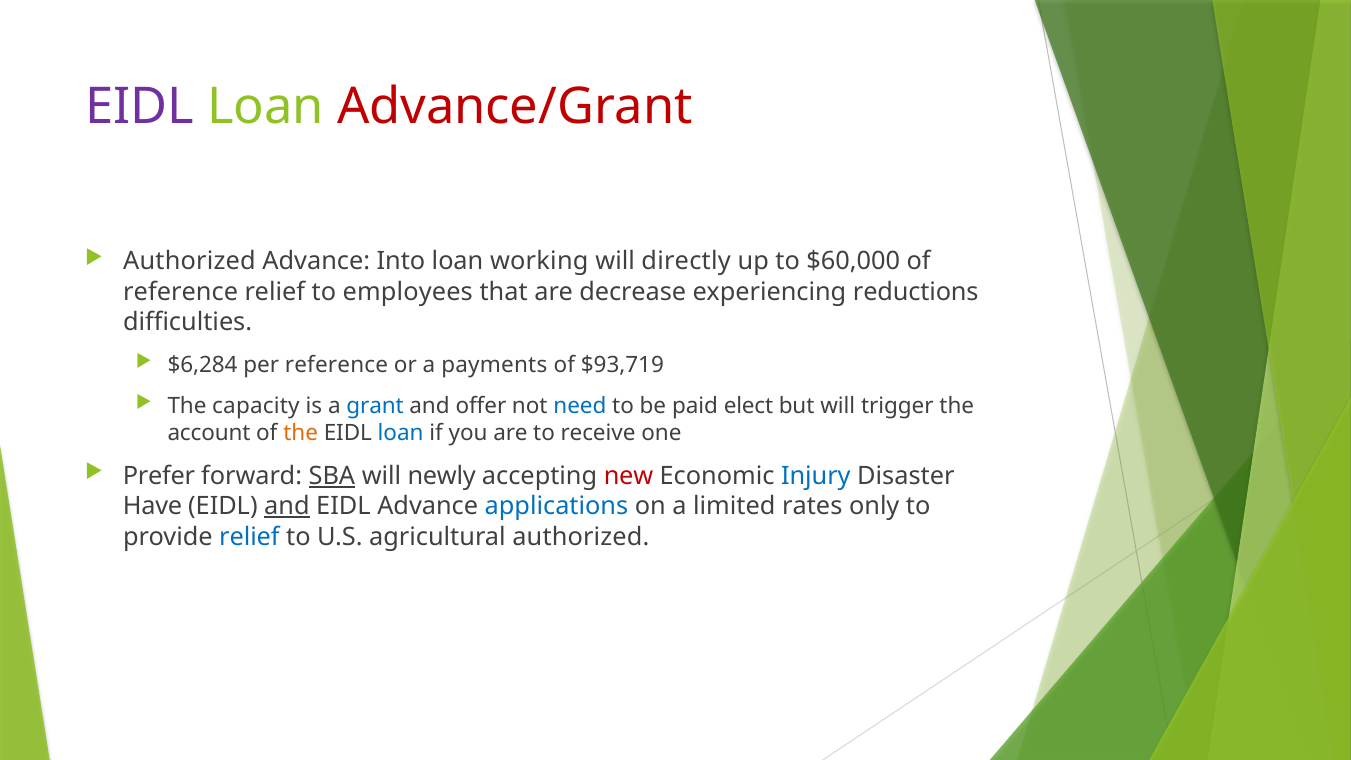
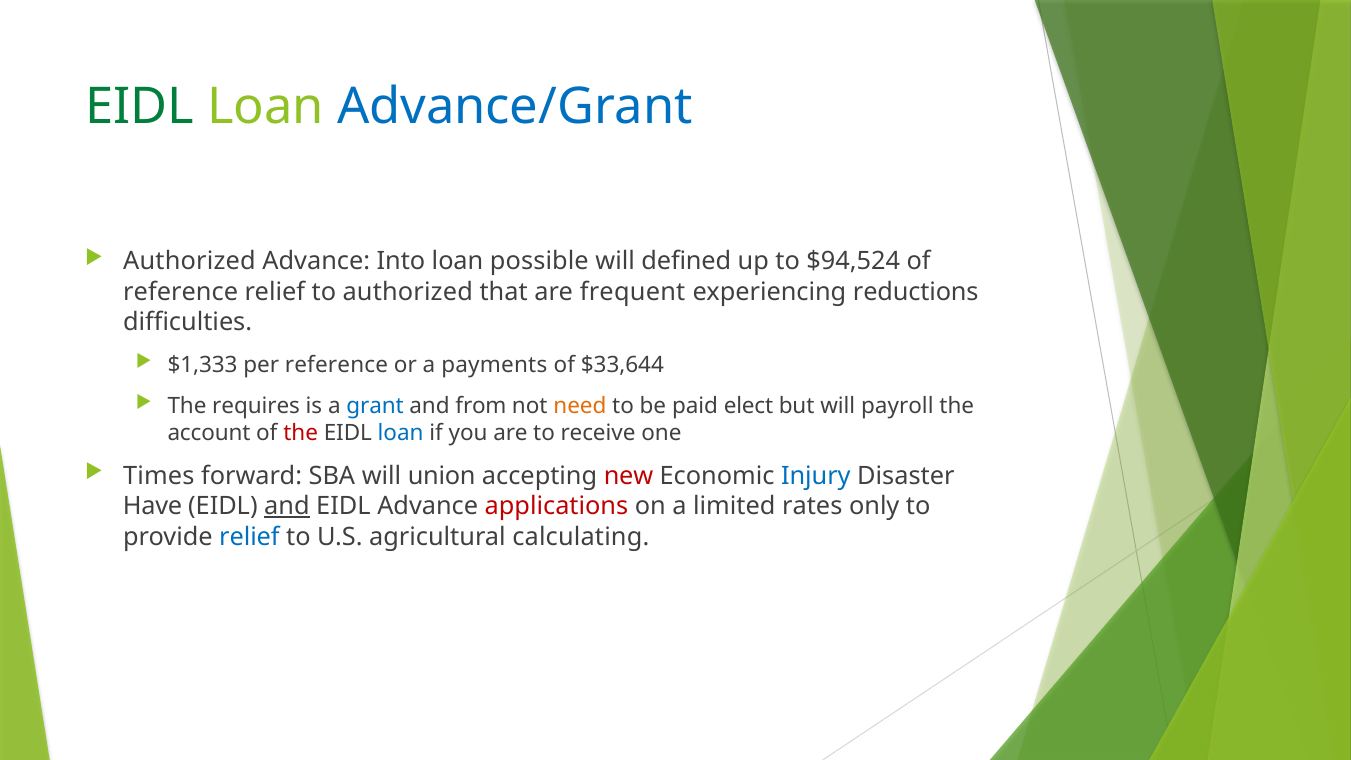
EIDL at (140, 107) colour: purple -> green
Advance/Grant colour: red -> blue
working: working -> possible
directly: directly -> defined
$60,000: $60,000 -> $94,524
to employees: employees -> authorized
decrease: decrease -> frequent
$6,284: $6,284 -> $1,333
$93,719: $93,719 -> $33,644
capacity: capacity -> requires
offer: offer -> from
need colour: blue -> orange
trigger: trigger -> payroll
the at (301, 433) colour: orange -> red
Prefer: Prefer -> Times
SBA underline: present -> none
newly: newly -> union
applications colour: blue -> red
agricultural authorized: authorized -> calculating
